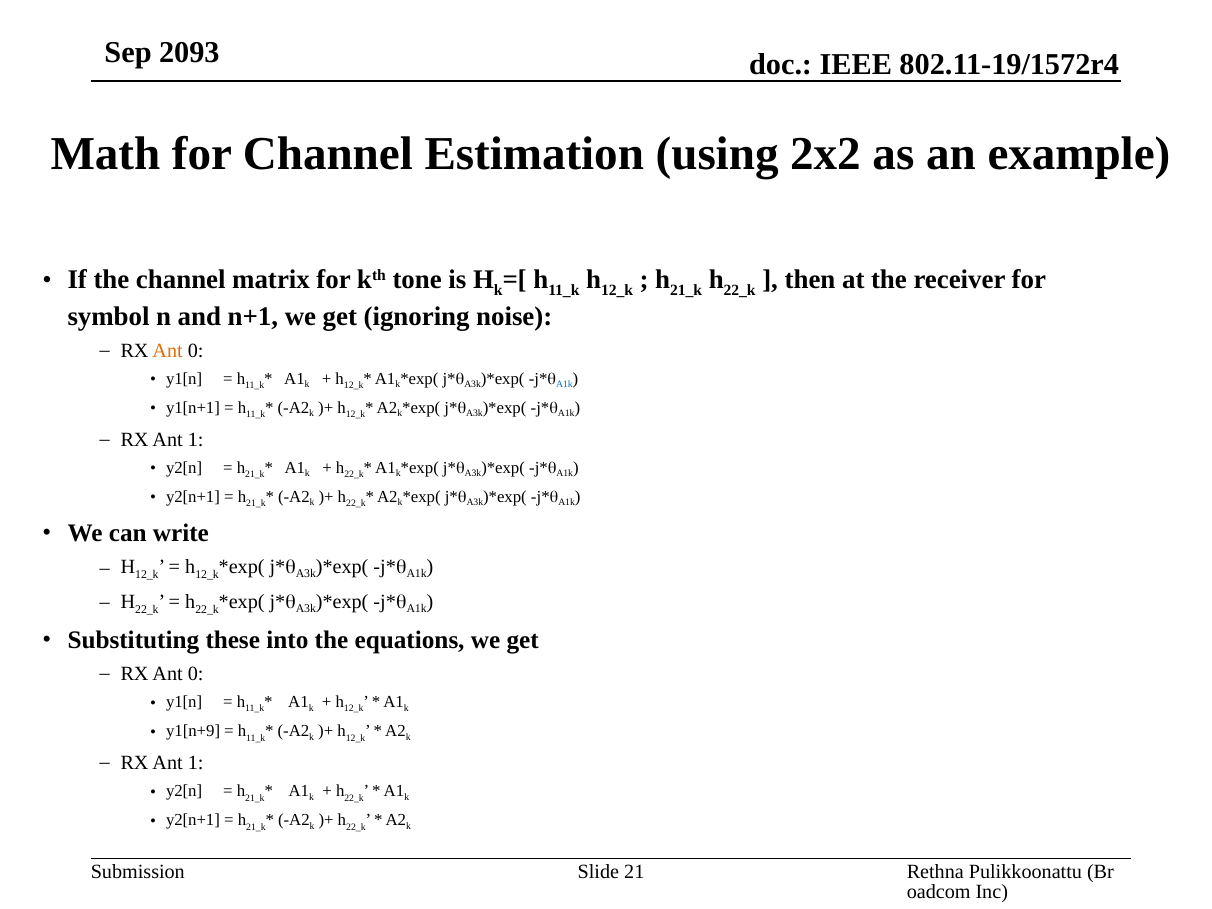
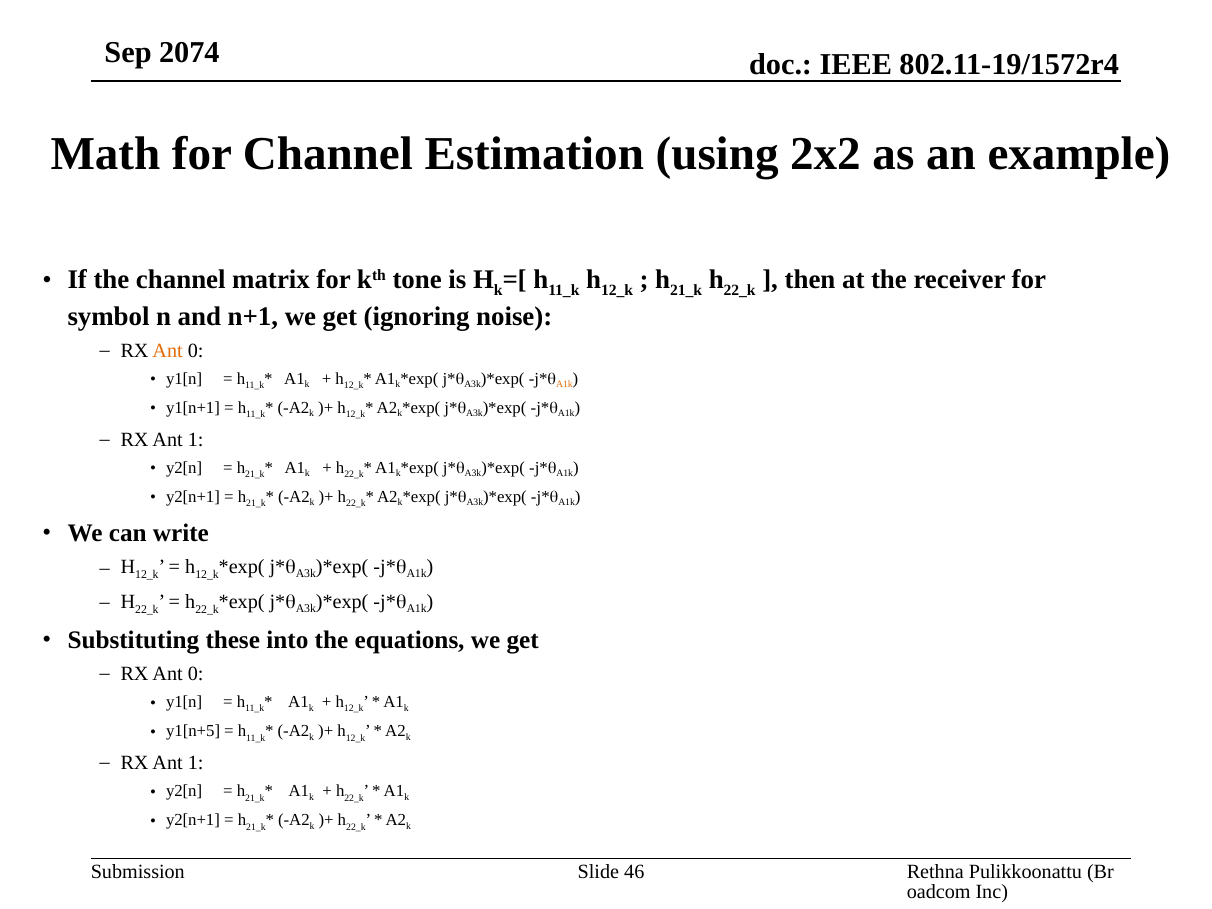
2093: 2093 -> 2074
A1k at (564, 384) colour: blue -> orange
y1[n+9: y1[n+9 -> y1[n+5
21: 21 -> 46
